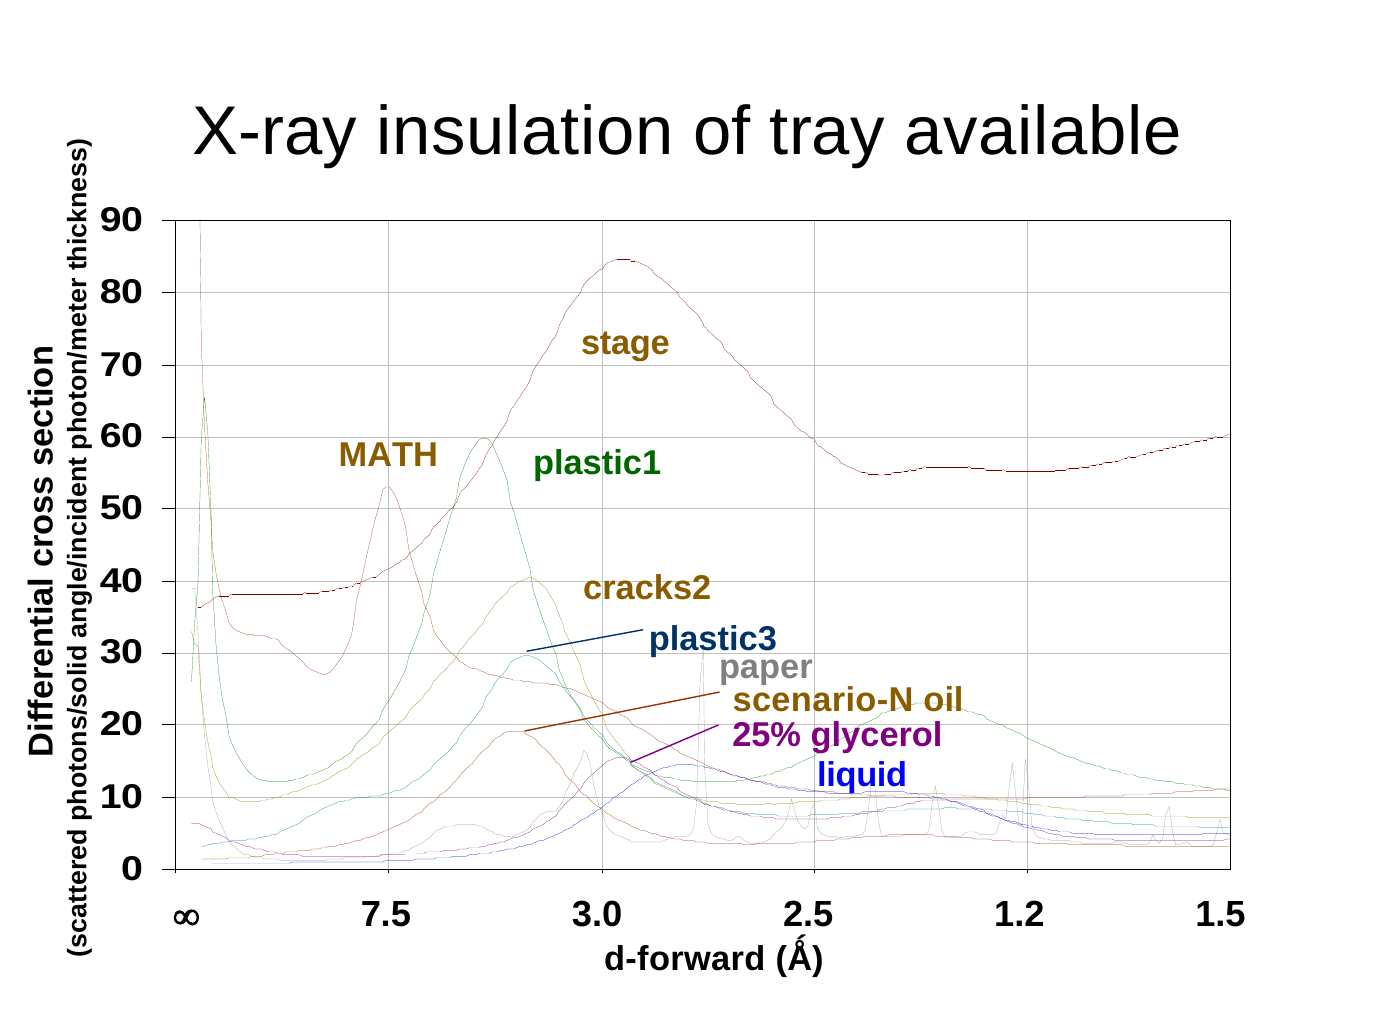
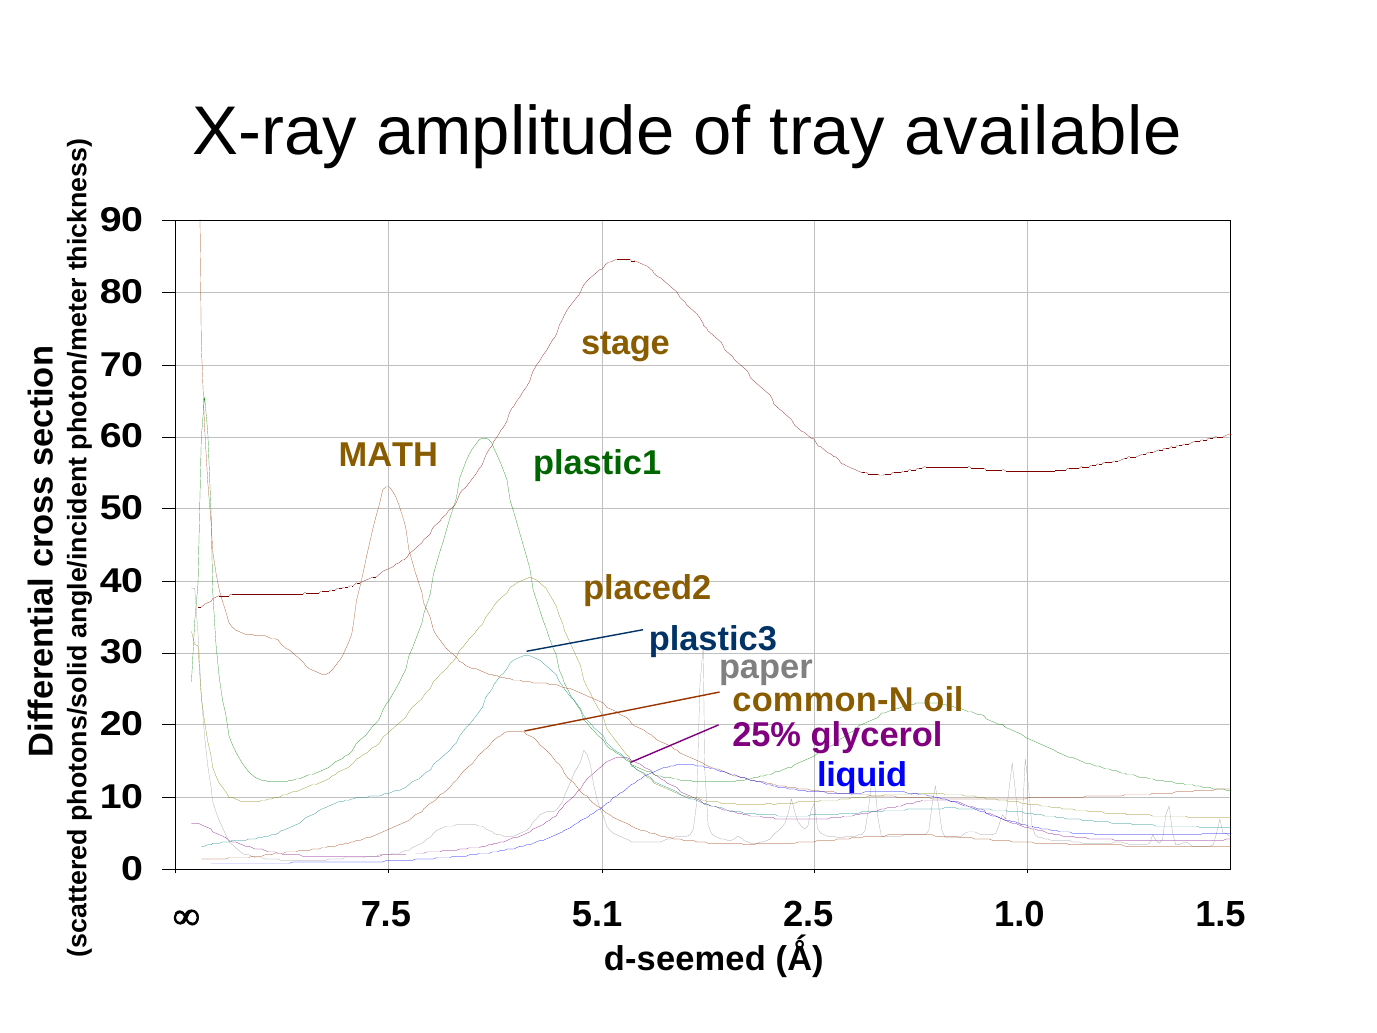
insulation: insulation -> amplitude
cracks2: cracks2 -> placed2
scenario-N: scenario-N -> common-N
3.0: 3.0 -> 5.1
1.2: 1.2 -> 1.0
d-forward: d-forward -> d-seemed
